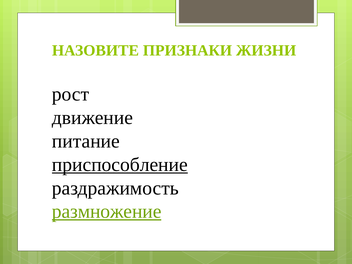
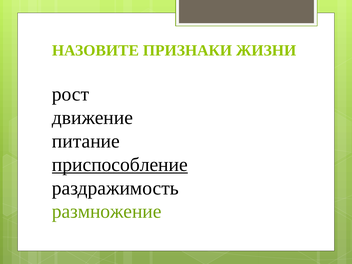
размножение underline: present -> none
